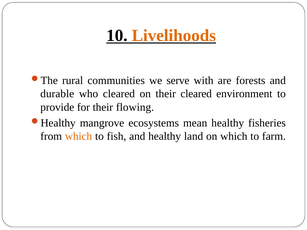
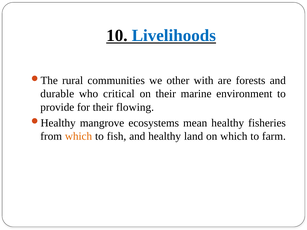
Livelihoods colour: orange -> blue
serve: serve -> other
who cleared: cleared -> critical
their cleared: cleared -> marine
